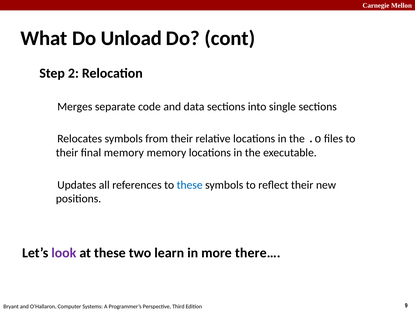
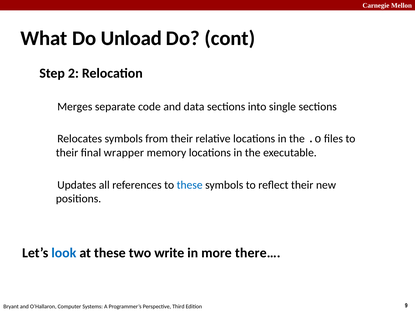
final memory: memory -> wrapper
look colour: purple -> blue
learn: learn -> write
